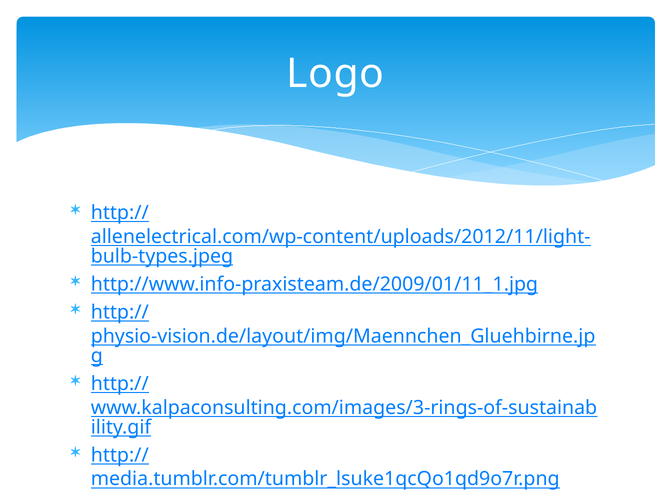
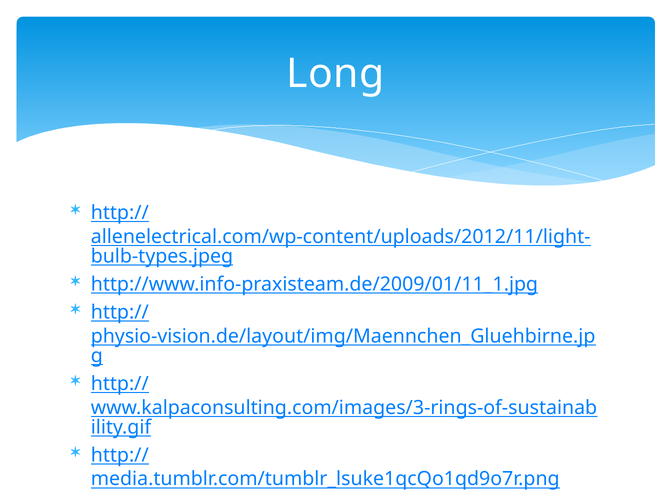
Logo: Logo -> Long
